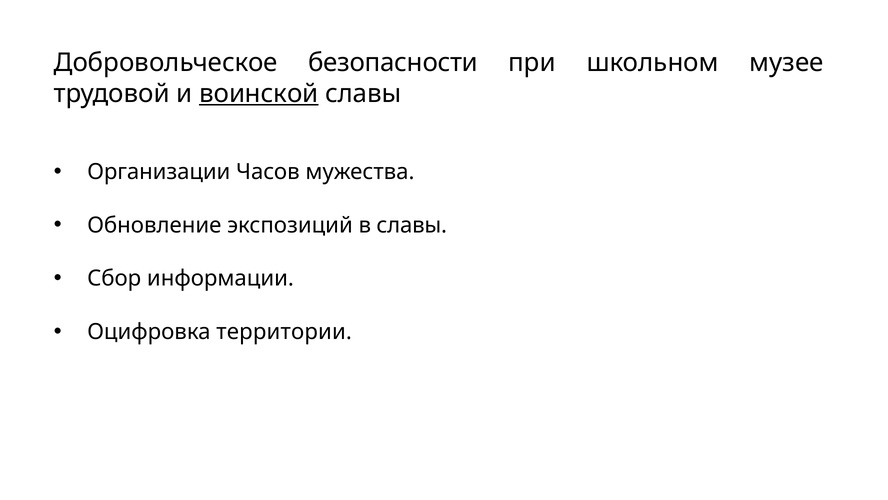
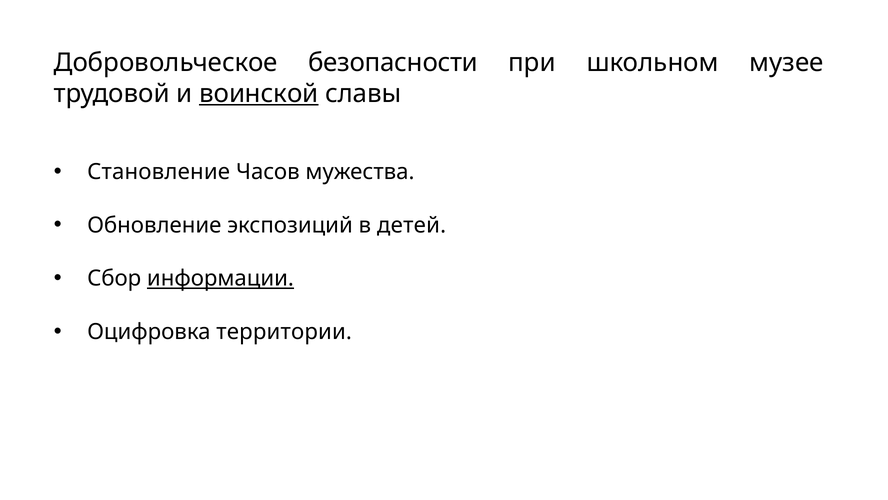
Организации: Организации -> Становление
в славы: славы -> детей
информации underline: none -> present
